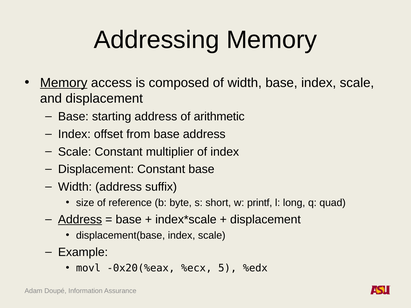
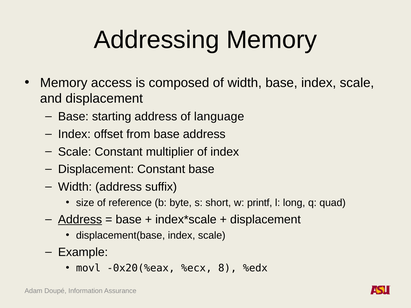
Memory at (64, 83) underline: present -> none
arithmetic: arithmetic -> language
5: 5 -> 8
